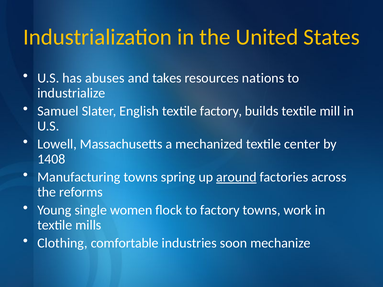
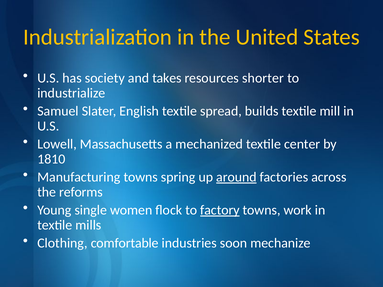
abuses: abuses -> society
nations: nations -> shorter
textile factory: factory -> spread
1408: 1408 -> 1810
factory at (220, 210) underline: none -> present
